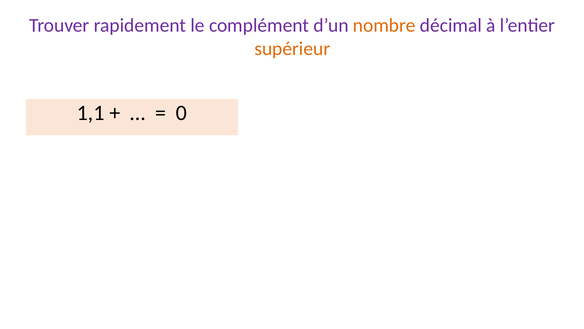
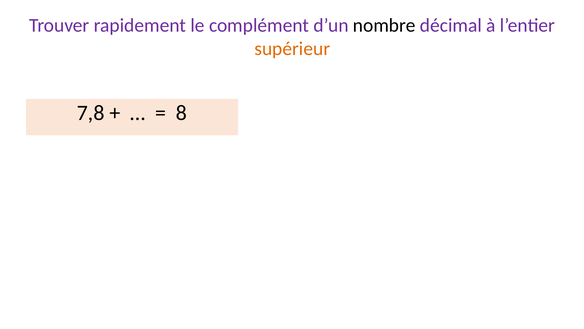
nombre colour: orange -> black
1,1: 1,1 -> 7,8
0: 0 -> 8
